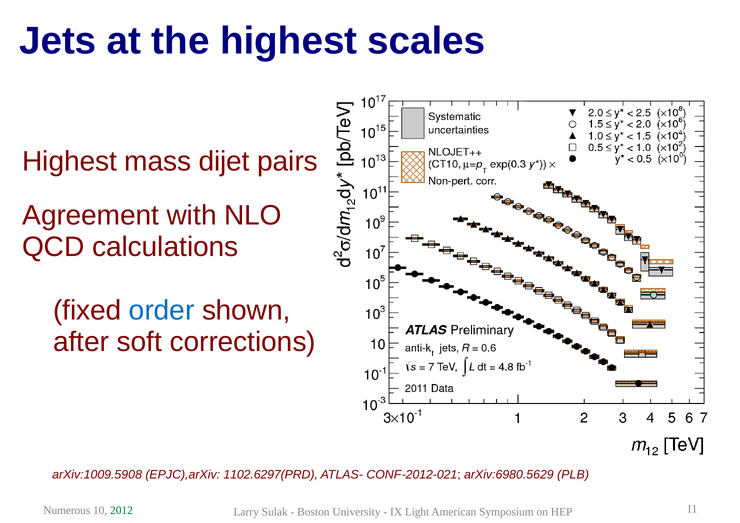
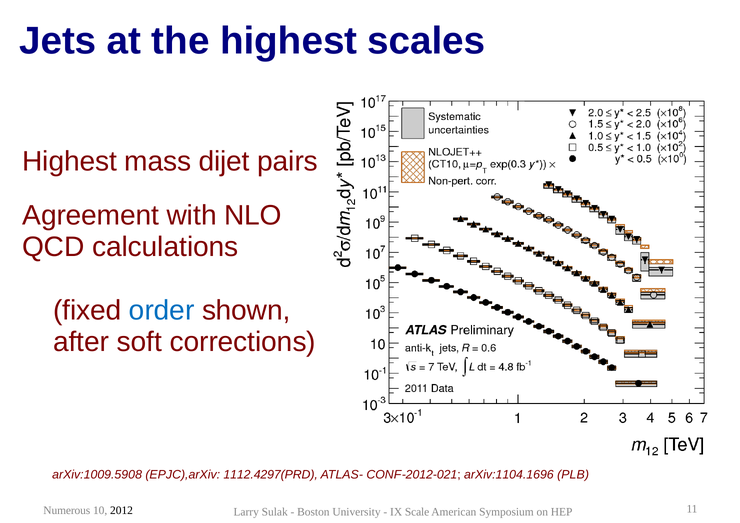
1102.6297(PRD: 1102.6297(PRD -> 1112.4297(PRD
arXiv:6980.5629: arXiv:6980.5629 -> arXiv:1104.1696
2012 colour: green -> black
Light: Light -> Scale
